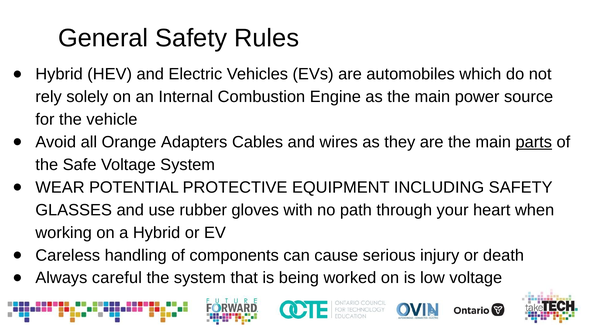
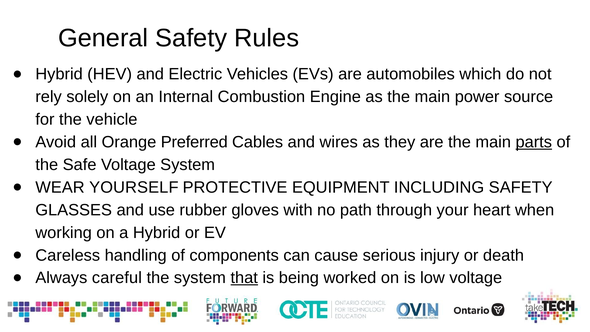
Adapters: Adapters -> Preferred
POTENTIAL: POTENTIAL -> YOURSELF
that underline: none -> present
